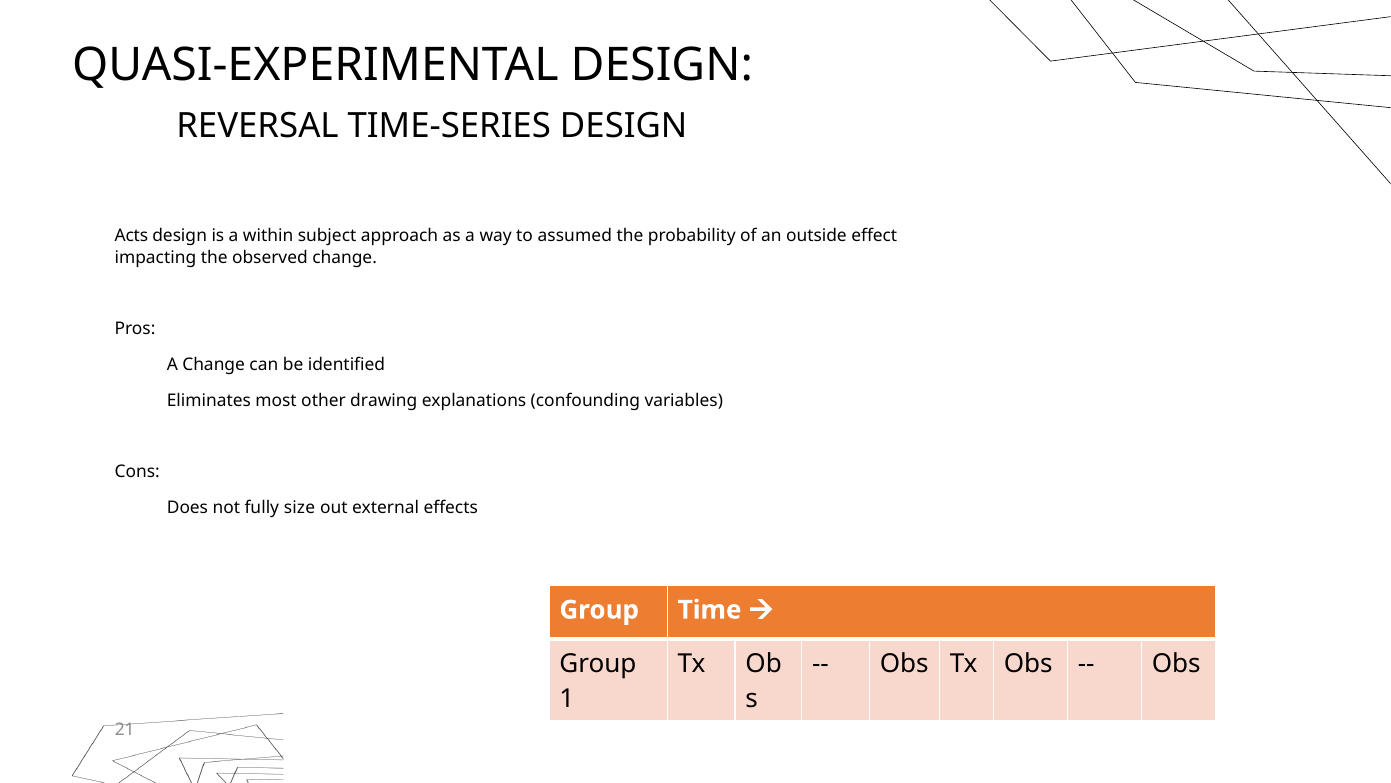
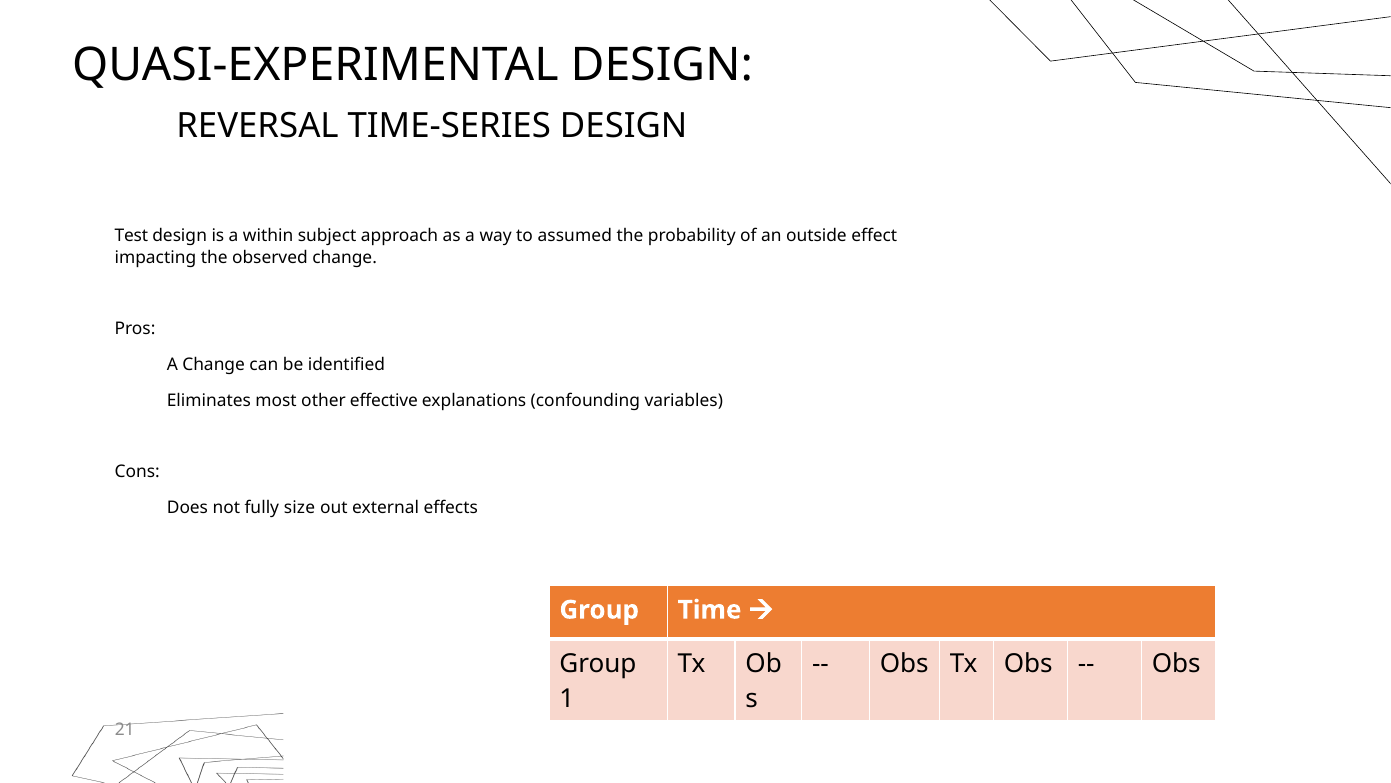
Acts: Acts -> Test
drawing: drawing -> effective
